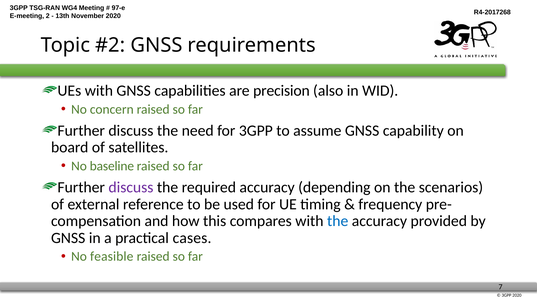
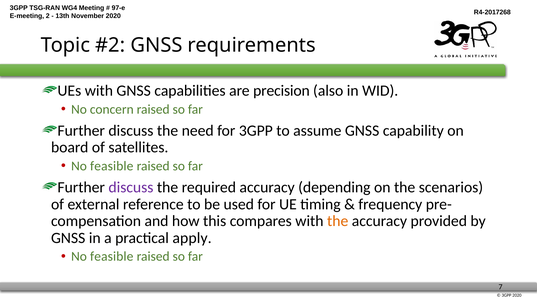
baseline at (112, 166): baseline -> feasible
the at (338, 221) colour: blue -> orange
cases: cases -> apply
